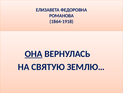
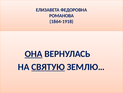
СВЯТУЮ underline: none -> present
